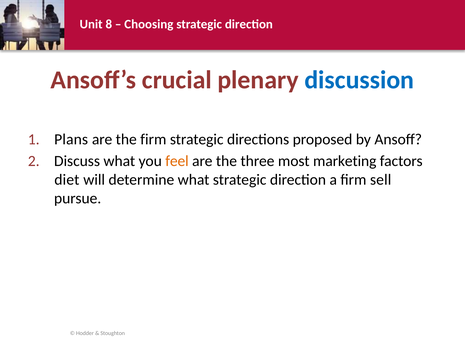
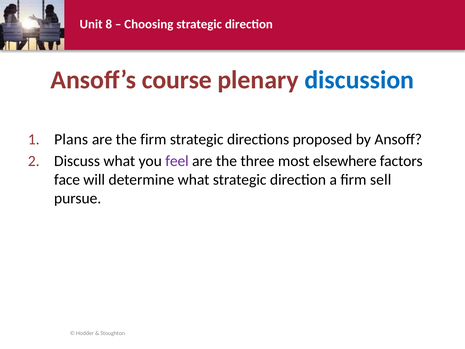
crucial: crucial -> course
feel colour: orange -> purple
marketing: marketing -> elsewhere
diet: diet -> face
